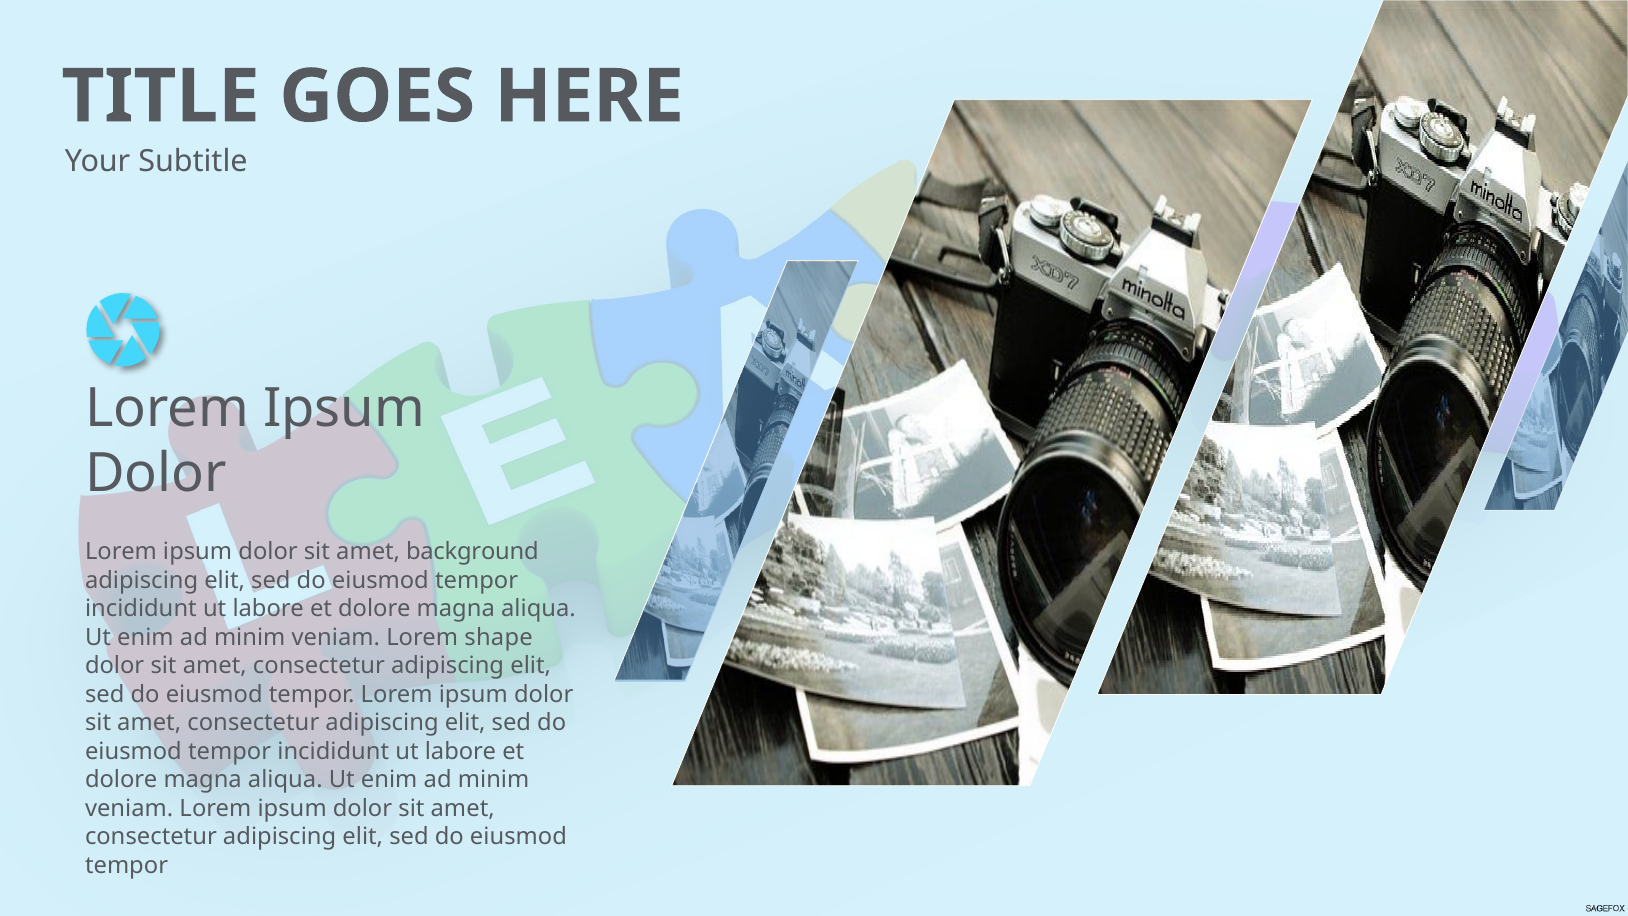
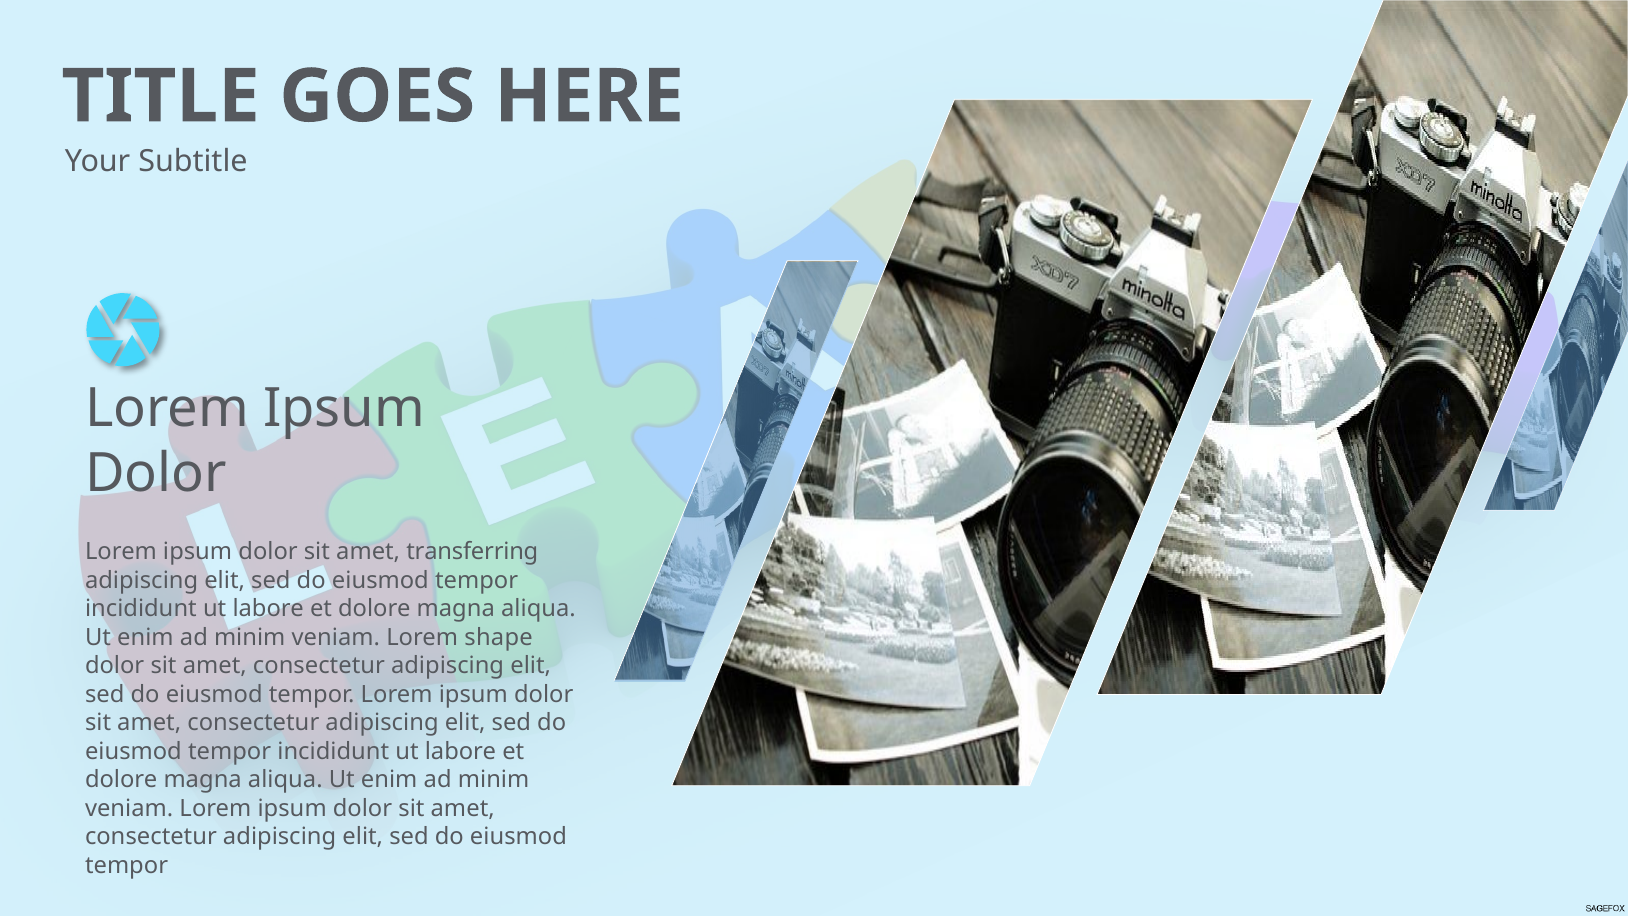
background: background -> transferring
